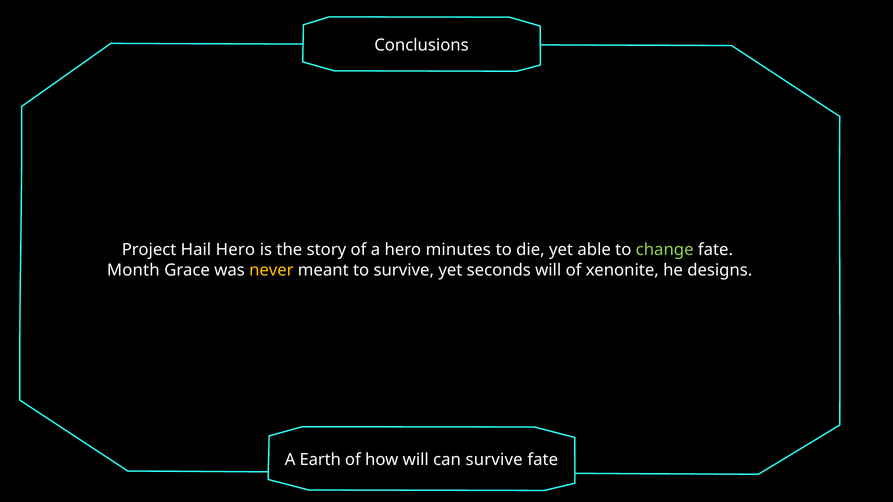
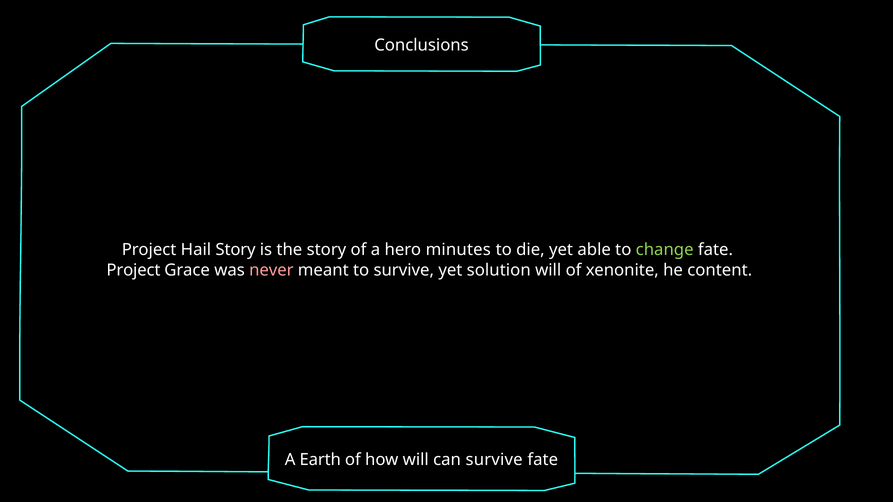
Hail Hero: Hero -> Story
Month at (133, 270): Month -> Project
never colour: yellow -> pink
seconds: seconds -> solution
designs: designs -> content
